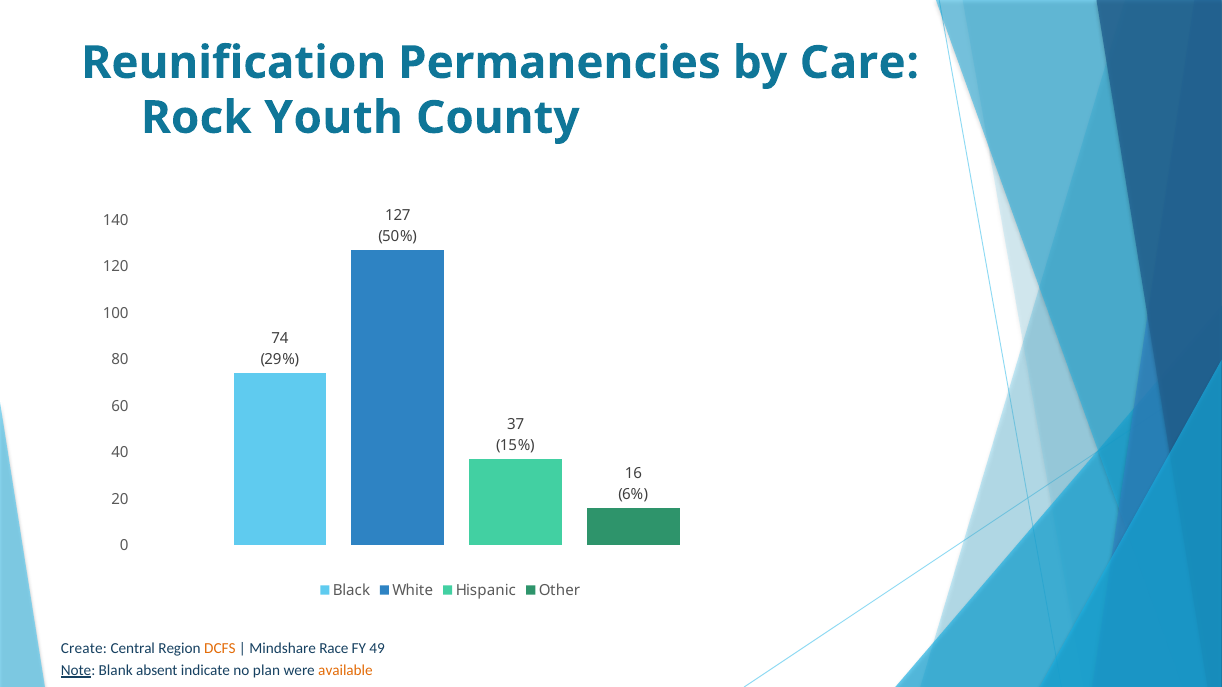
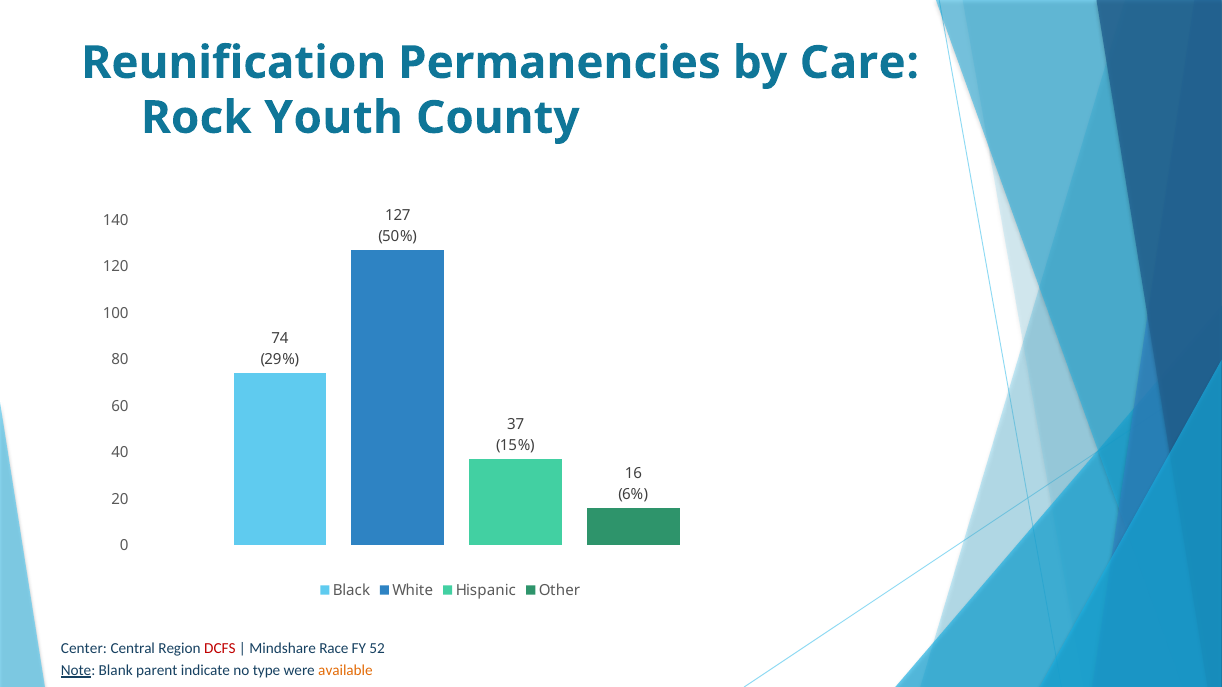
Create: Create -> Center
DCFS colour: orange -> red
49: 49 -> 52
absent: absent -> parent
plan: plan -> type
